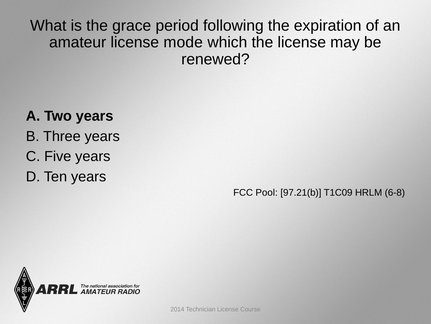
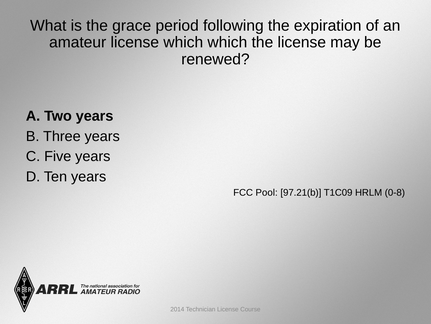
license mode: mode -> which
6-8: 6-8 -> 0-8
